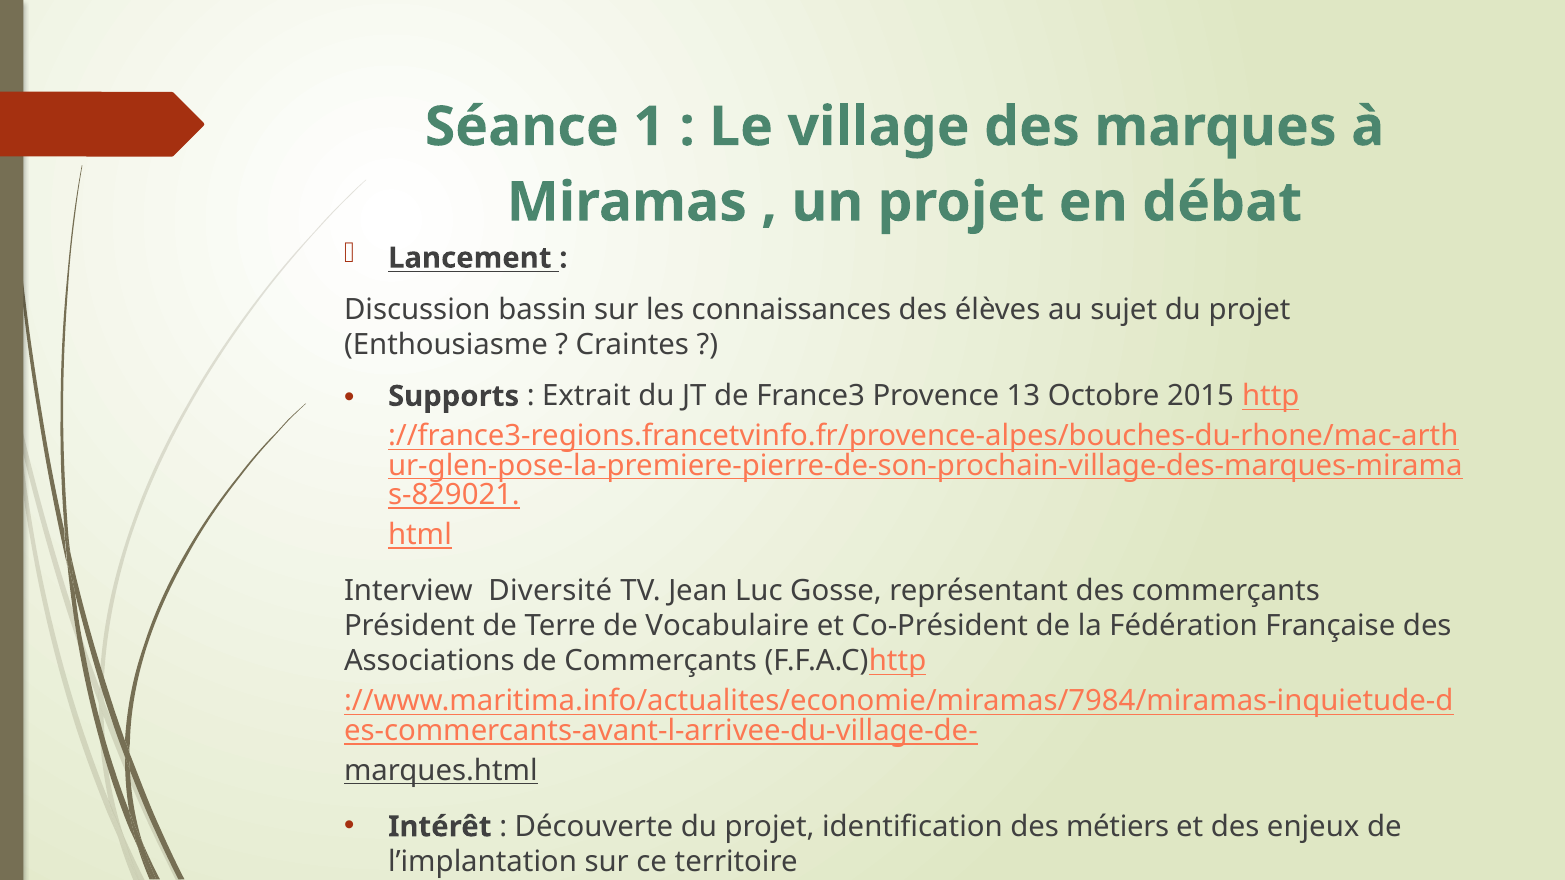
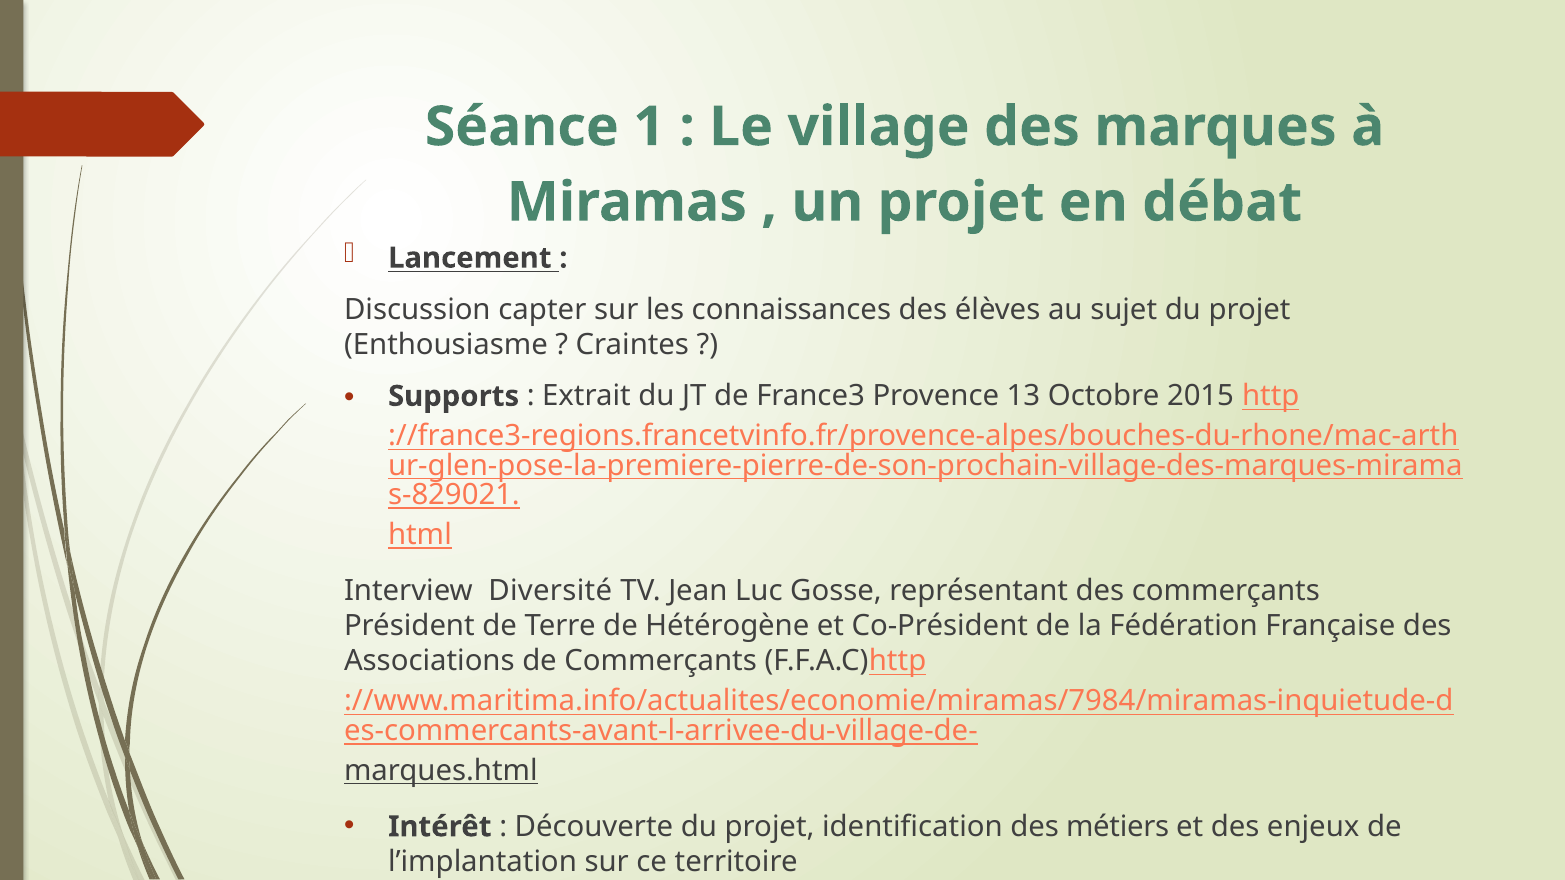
bassin: bassin -> capter
Vocabulaire: Vocabulaire -> Hétérogène
